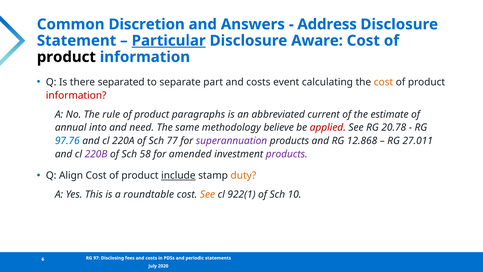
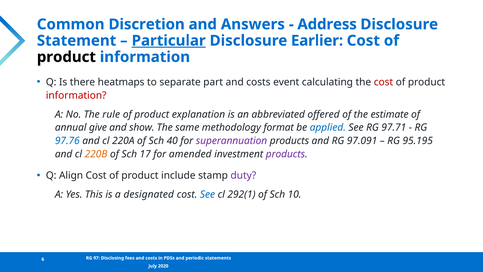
Aware: Aware -> Earlier
separated: separated -> heatmaps
cost at (383, 82) colour: orange -> red
paragraphs: paragraphs -> explanation
current: current -> offered
into: into -> give
need: need -> show
believe: believe -> format
applied colour: red -> blue
20.78: 20.78 -> 97.71
77: 77 -> 40
12.868: 12.868 -> 97.091
27.011: 27.011 -> 95.195
220B colour: purple -> orange
58: 58 -> 17
include underline: present -> none
duty colour: orange -> purple
roundtable: roundtable -> designated
See at (207, 194) colour: orange -> blue
922(1: 922(1 -> 292(1
